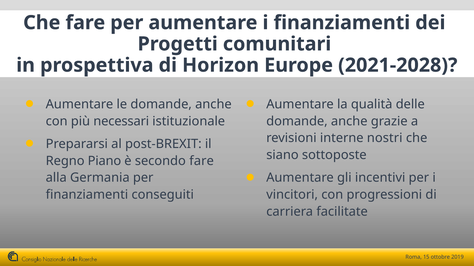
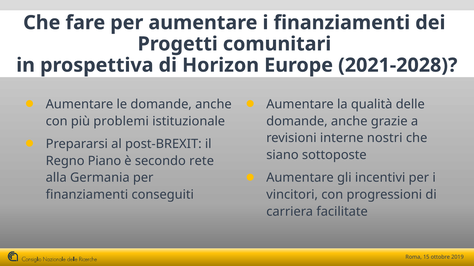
necessari: necessari -> problemi
secondo fare: fare -> rete
